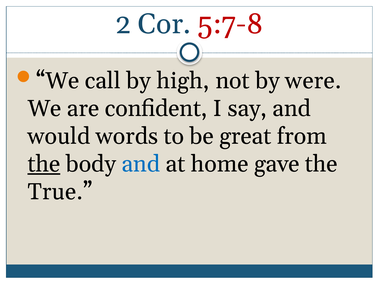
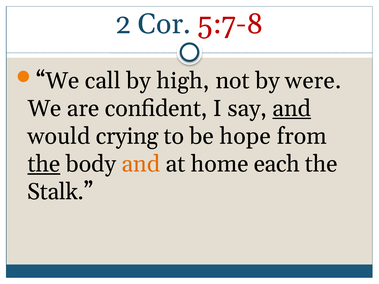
and at (292, 109) underline: none -> present
words: words -> crying
great: great -> hope
and at (141, 164) colour: blue -> orange
gave: gave -> each
True: True -> Stalk
